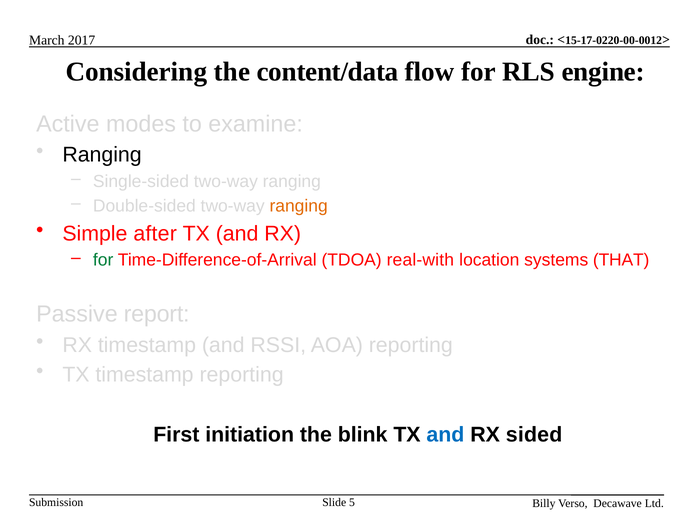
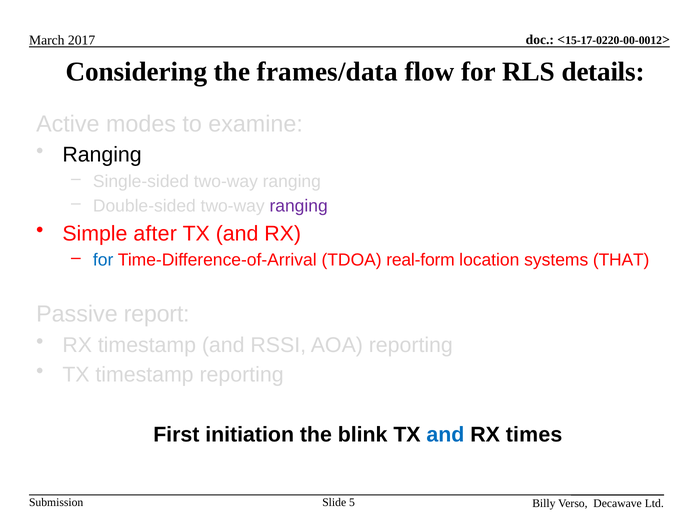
content/data: content/data -> frames/data
engine: engine -> details
ranging at (299, 206) colour: orange -> purple
for at (103, 260) colour: green -> blue
real-with: real-with -> real-form
sided: sided -> times
